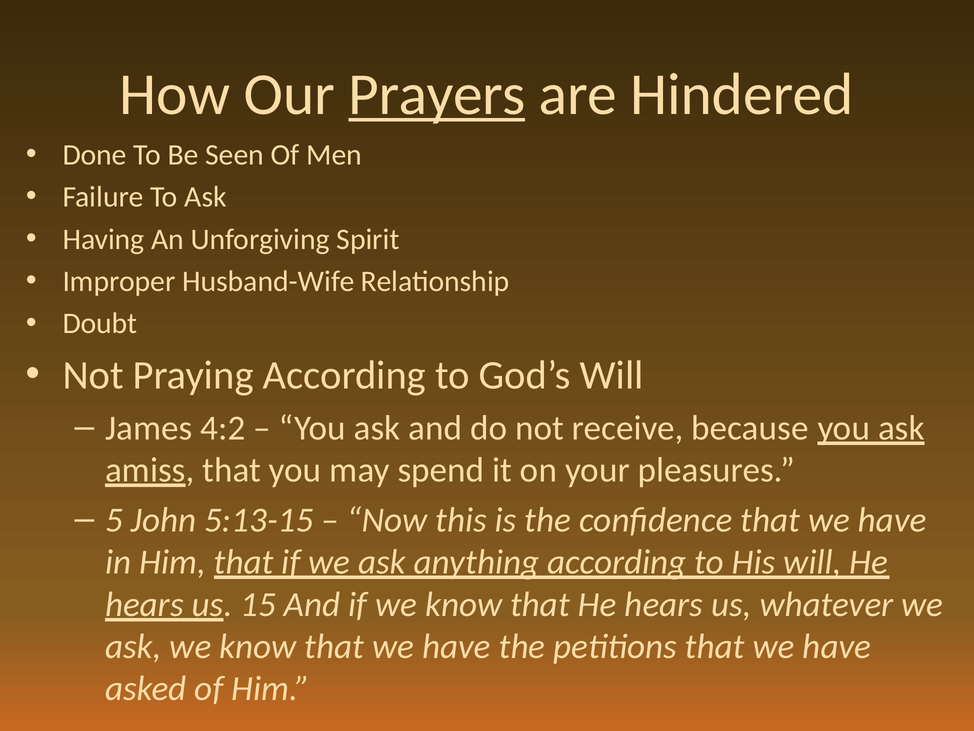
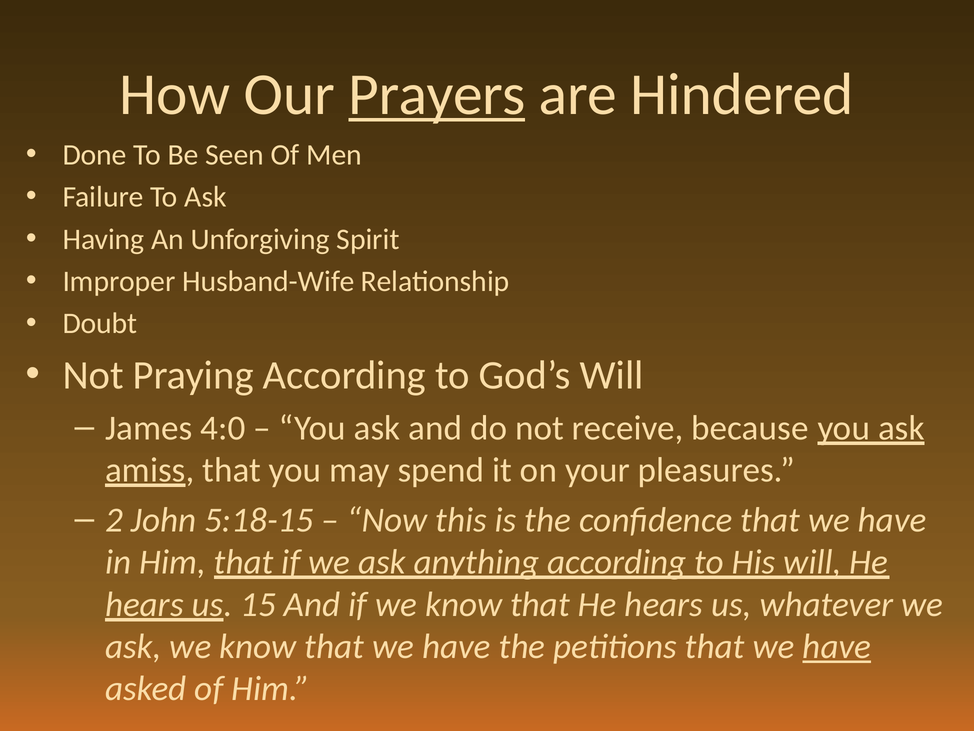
4:2: 4:2 -> 4:0
5: 5 -> 2
5:13-15: 5:13-15 -> 5:18-15
have at (837, 646) underline: none -> present
